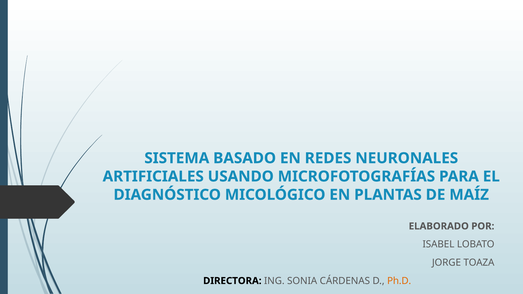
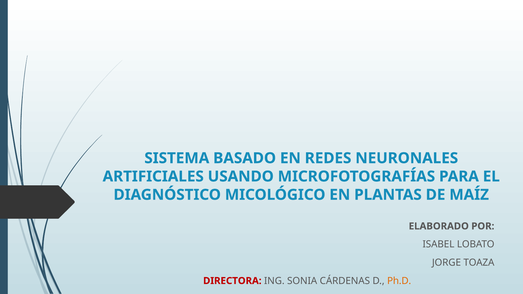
DIRECTORA colour: black -> red
